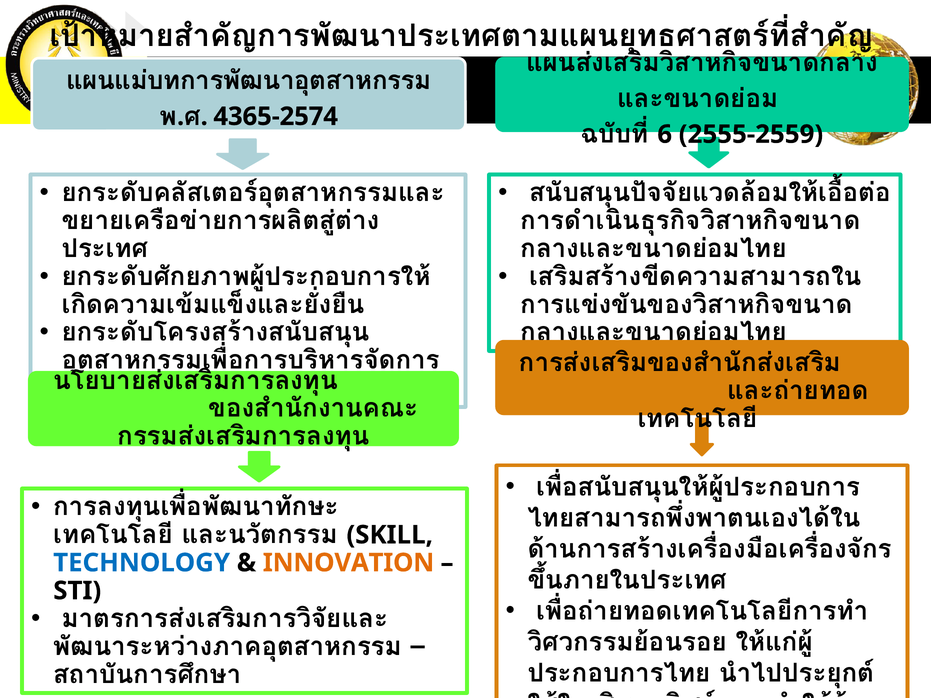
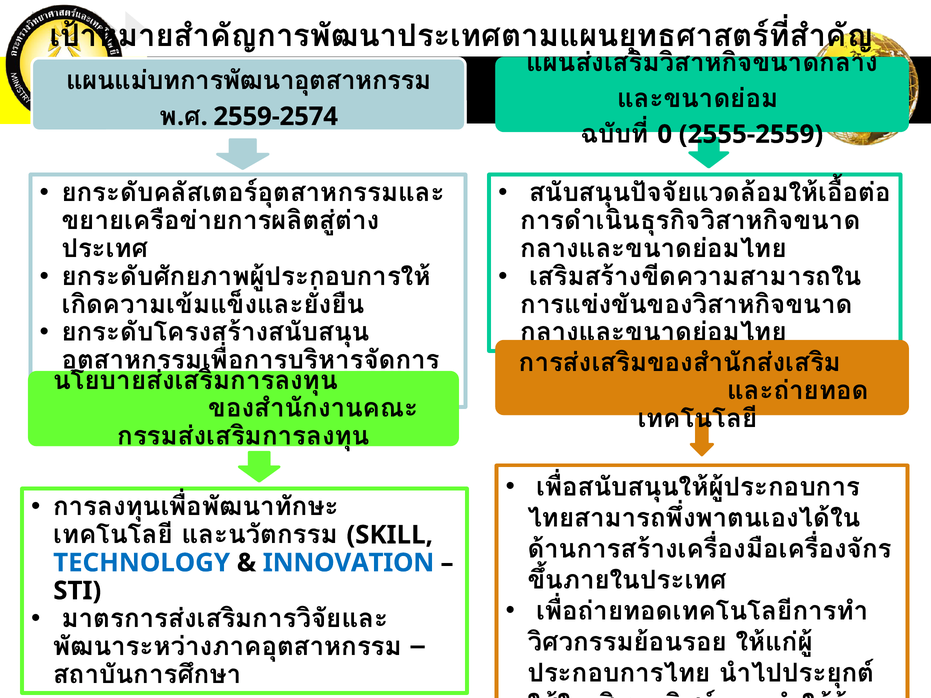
4365-2574: 4365-2574 -> 2559-2574
6: 6 -> 0
INNOVATION colour: orange -> blue
